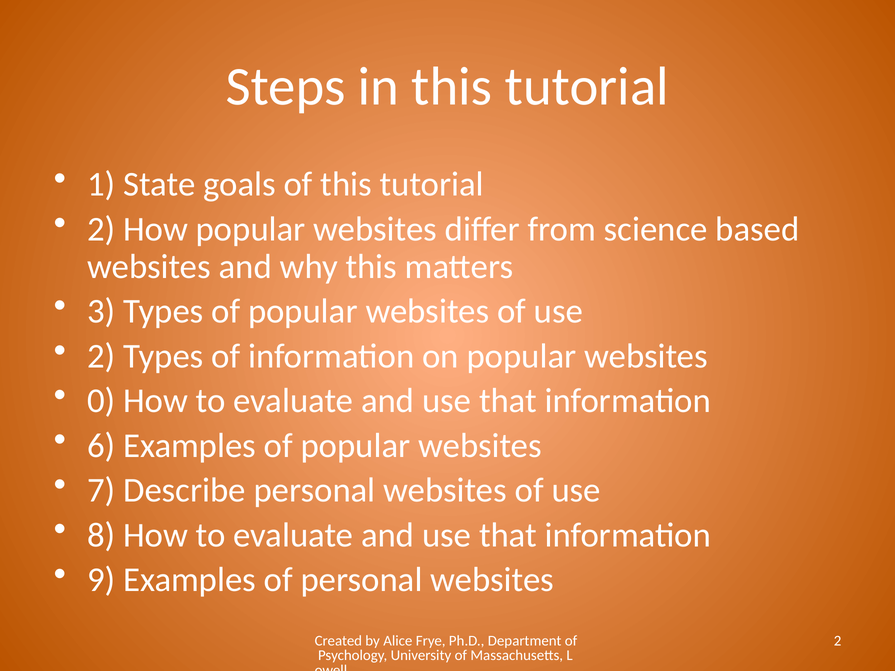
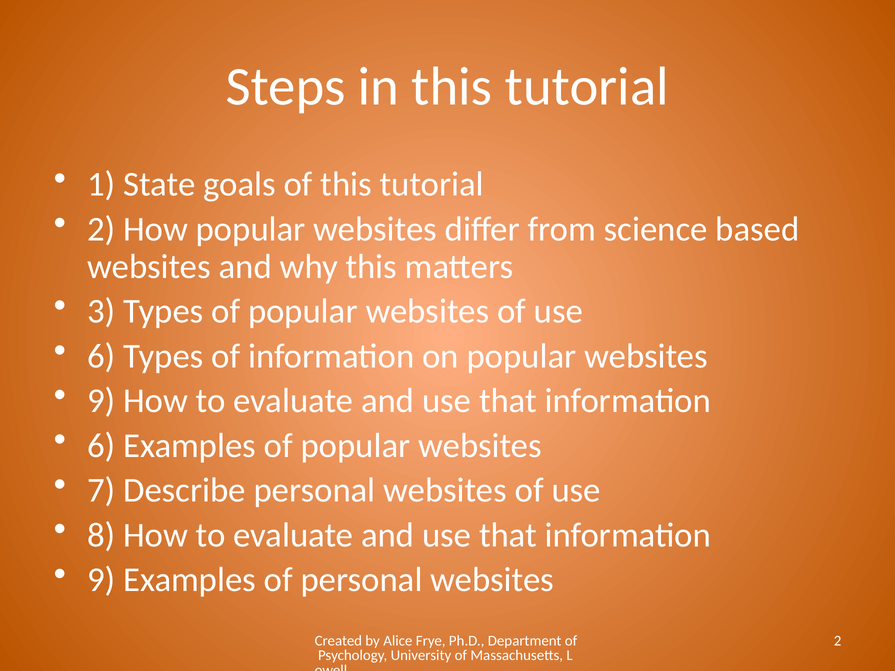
2 at (101, 356): 2 -> 6
0 at (101, 401): 0 -> 9
